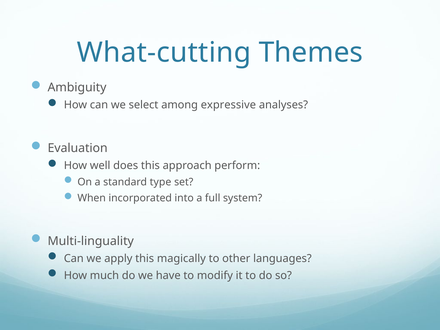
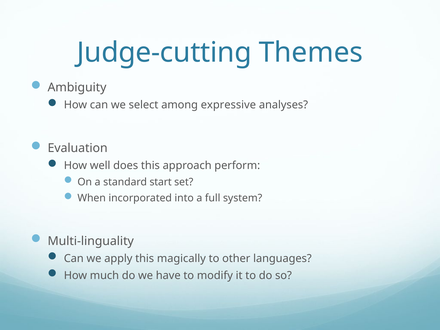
What-cutting: What-cutting -> Judge-cutting
type: type -> start
